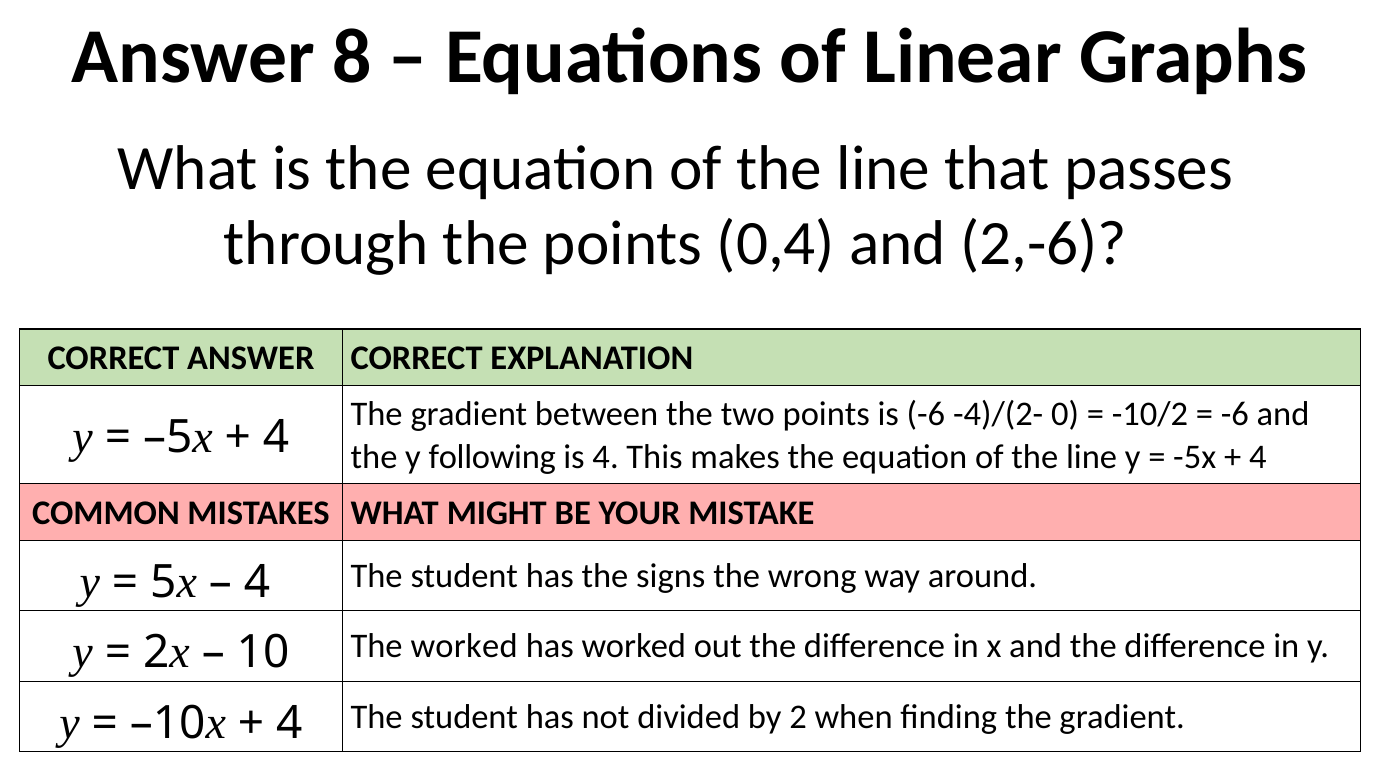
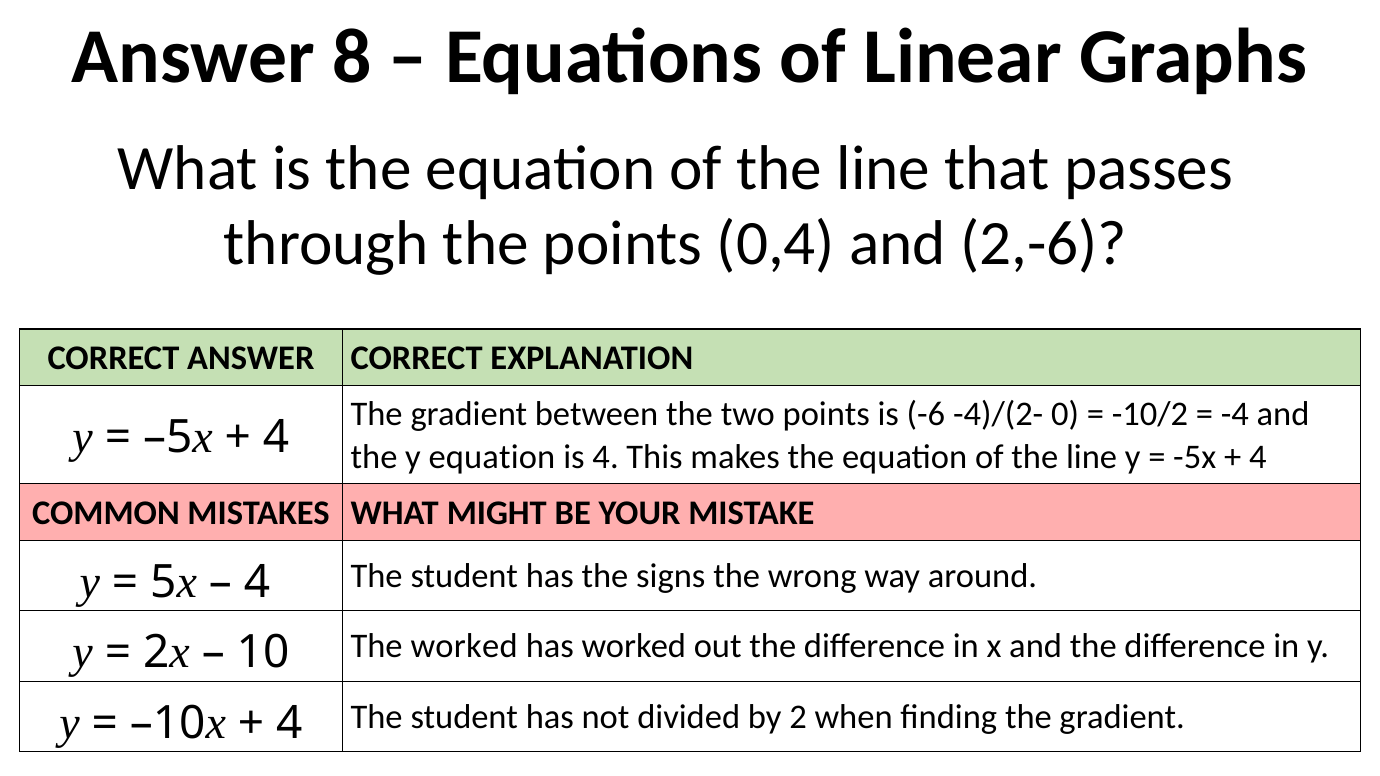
-6 at (1235, 415): -6 -> -4
y following: following -> equation
